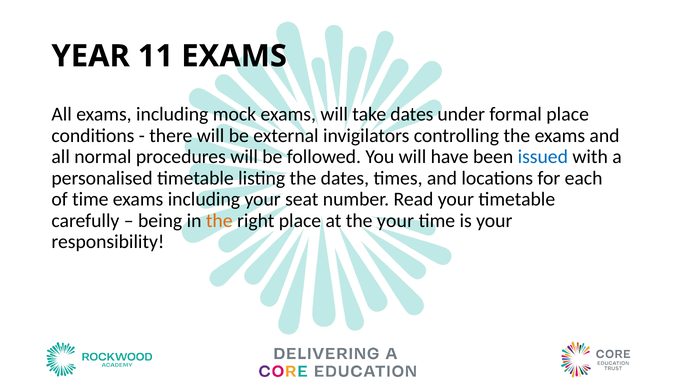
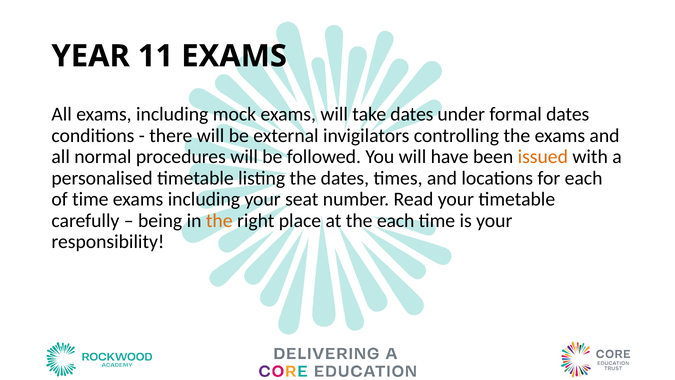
formal place: place -> dates
issued colour: blue -> orange
the your: your -> each
